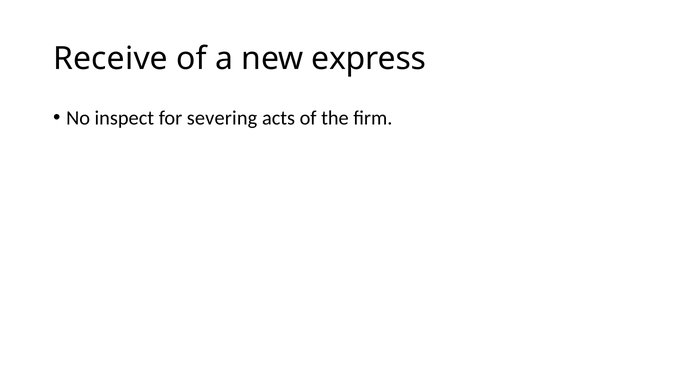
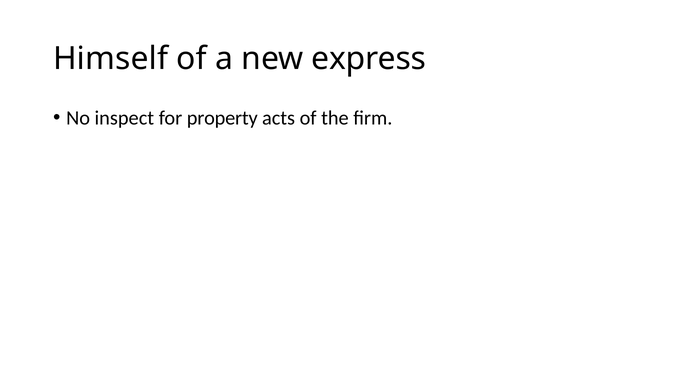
Receive: Receive -> Himself
severing: severing -> property
